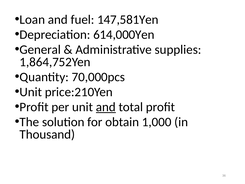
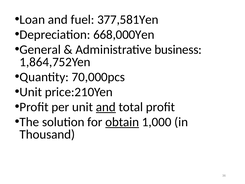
147,581Yen: 147,581Yen -> 377,581Yen
614,000Yen: 614,000Yen -> 668,000Yen
supplies: supplies -> business
obtain underline: none -> present
